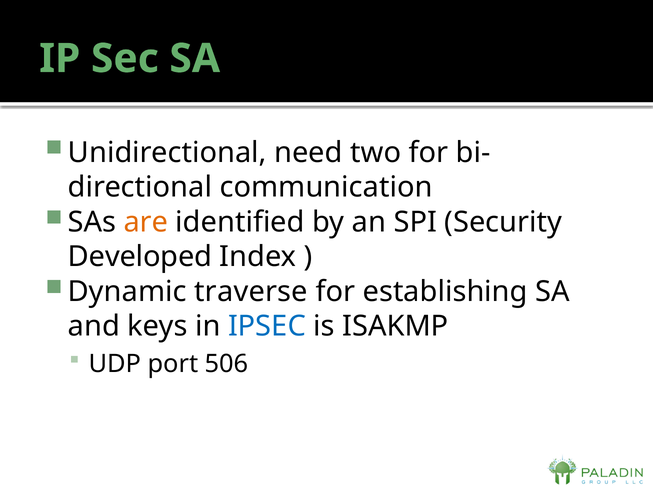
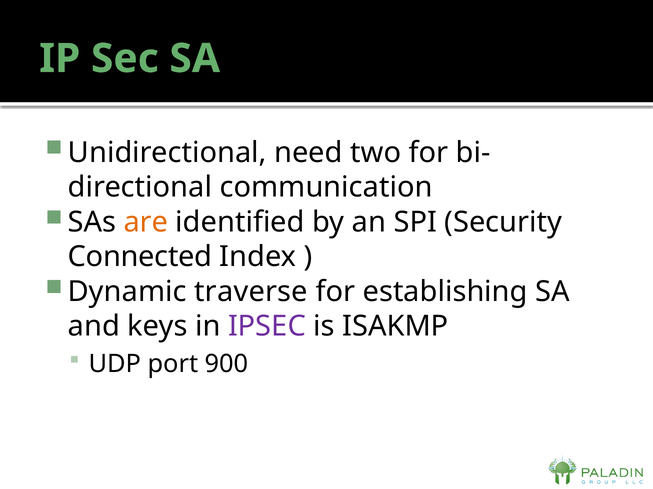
Developed: Developed -> Connected
IPSEC colour: blue -> purple
506: 506 -> 900
